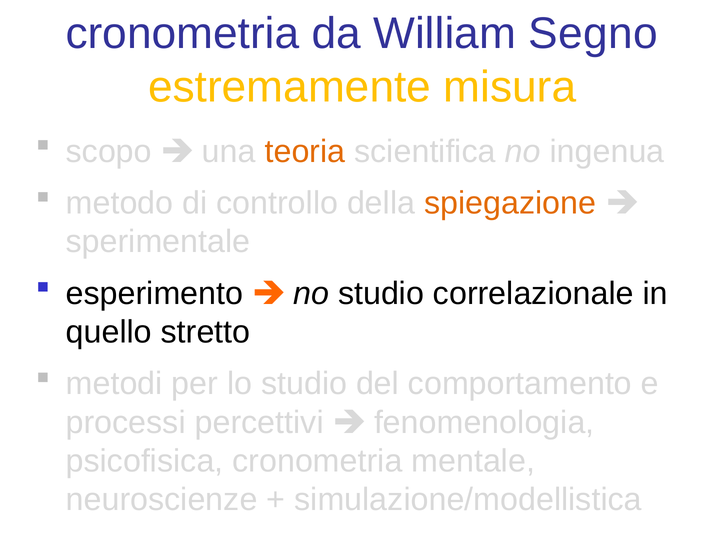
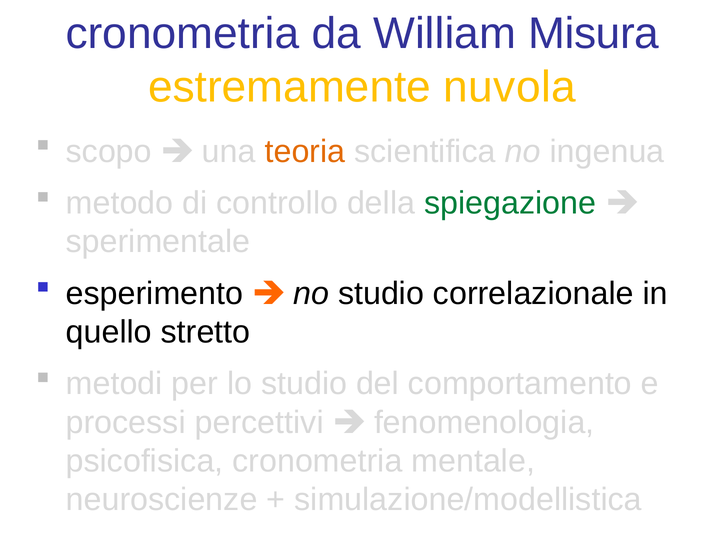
Segno: Segno -> Misura
misura: misura -> nuvola
spiegazione colour: orange -> green
